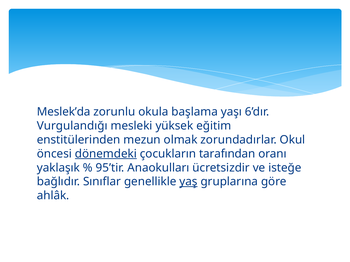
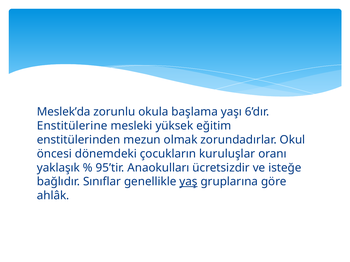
Vurgulandığı: Vurgulandığı -> Enstitülerine
dönemdeki underline: present -> none
tarafından: tarafından -> kuruluşlar
